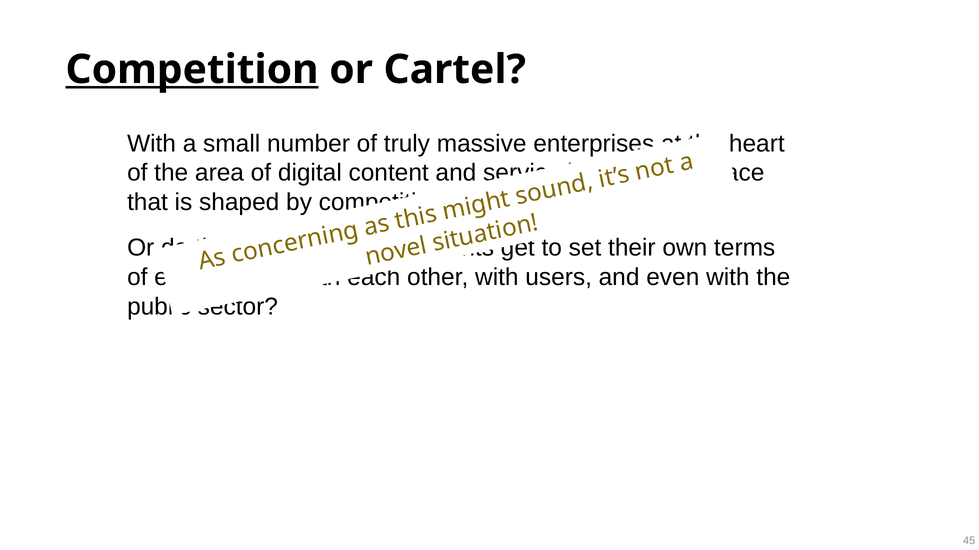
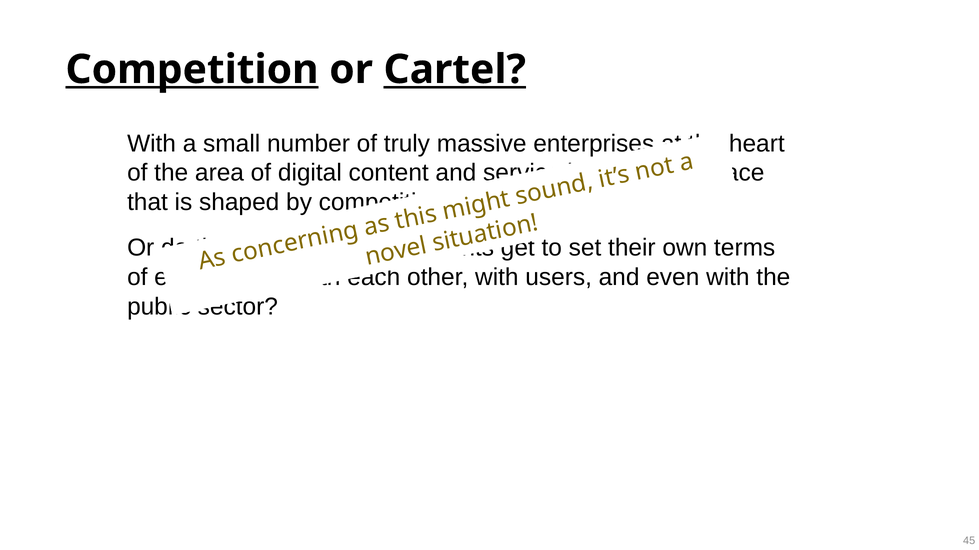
Cartel underline: none -> present
